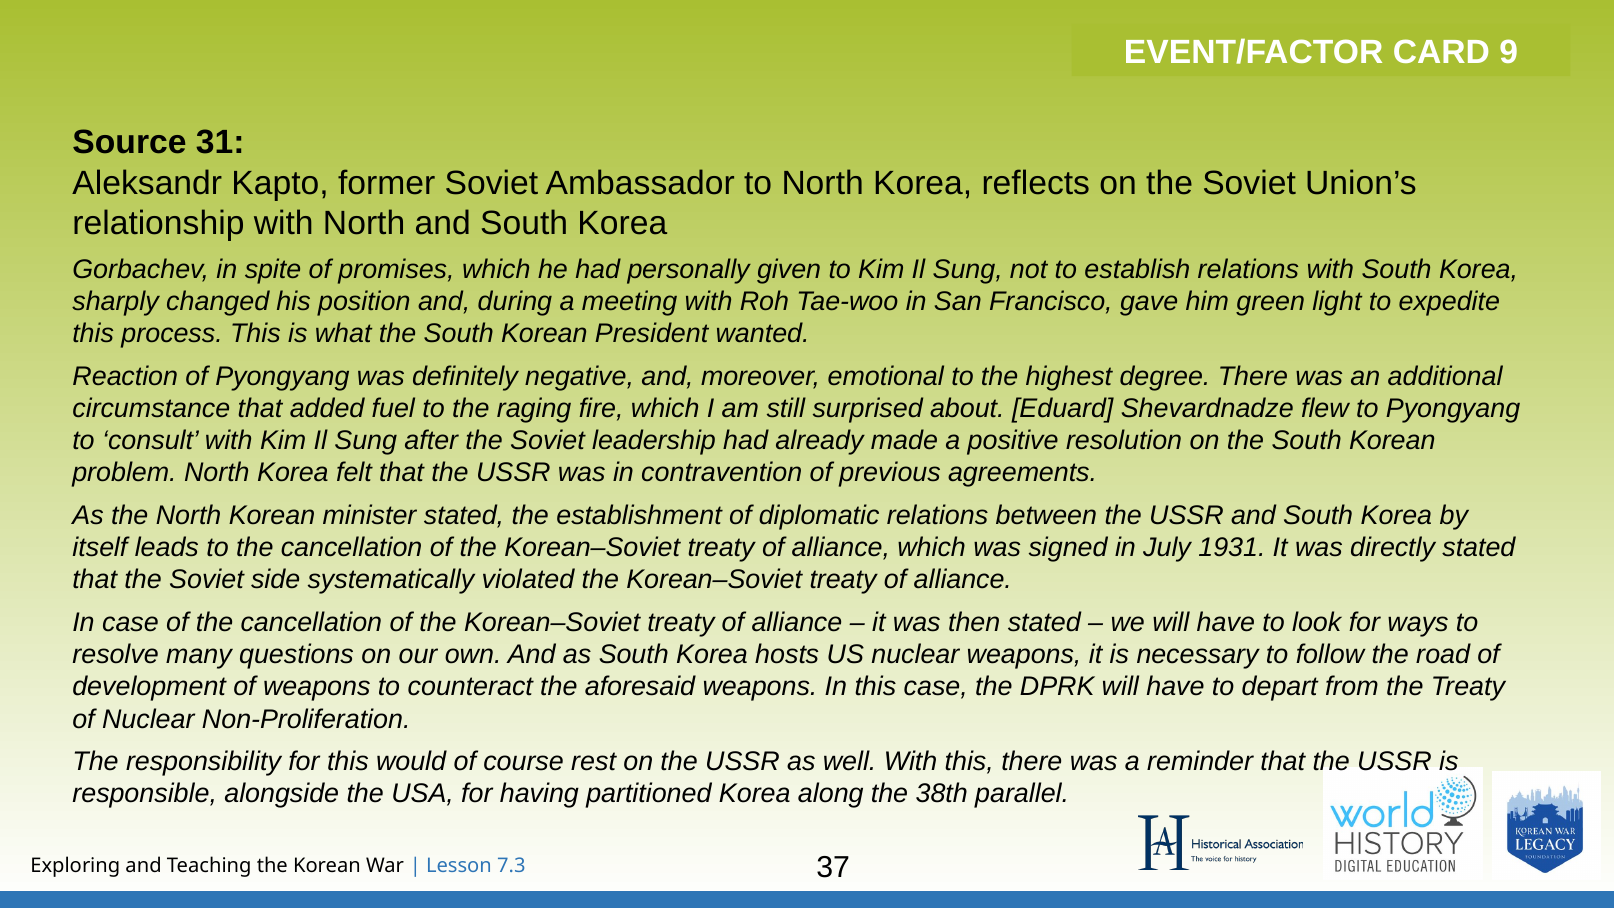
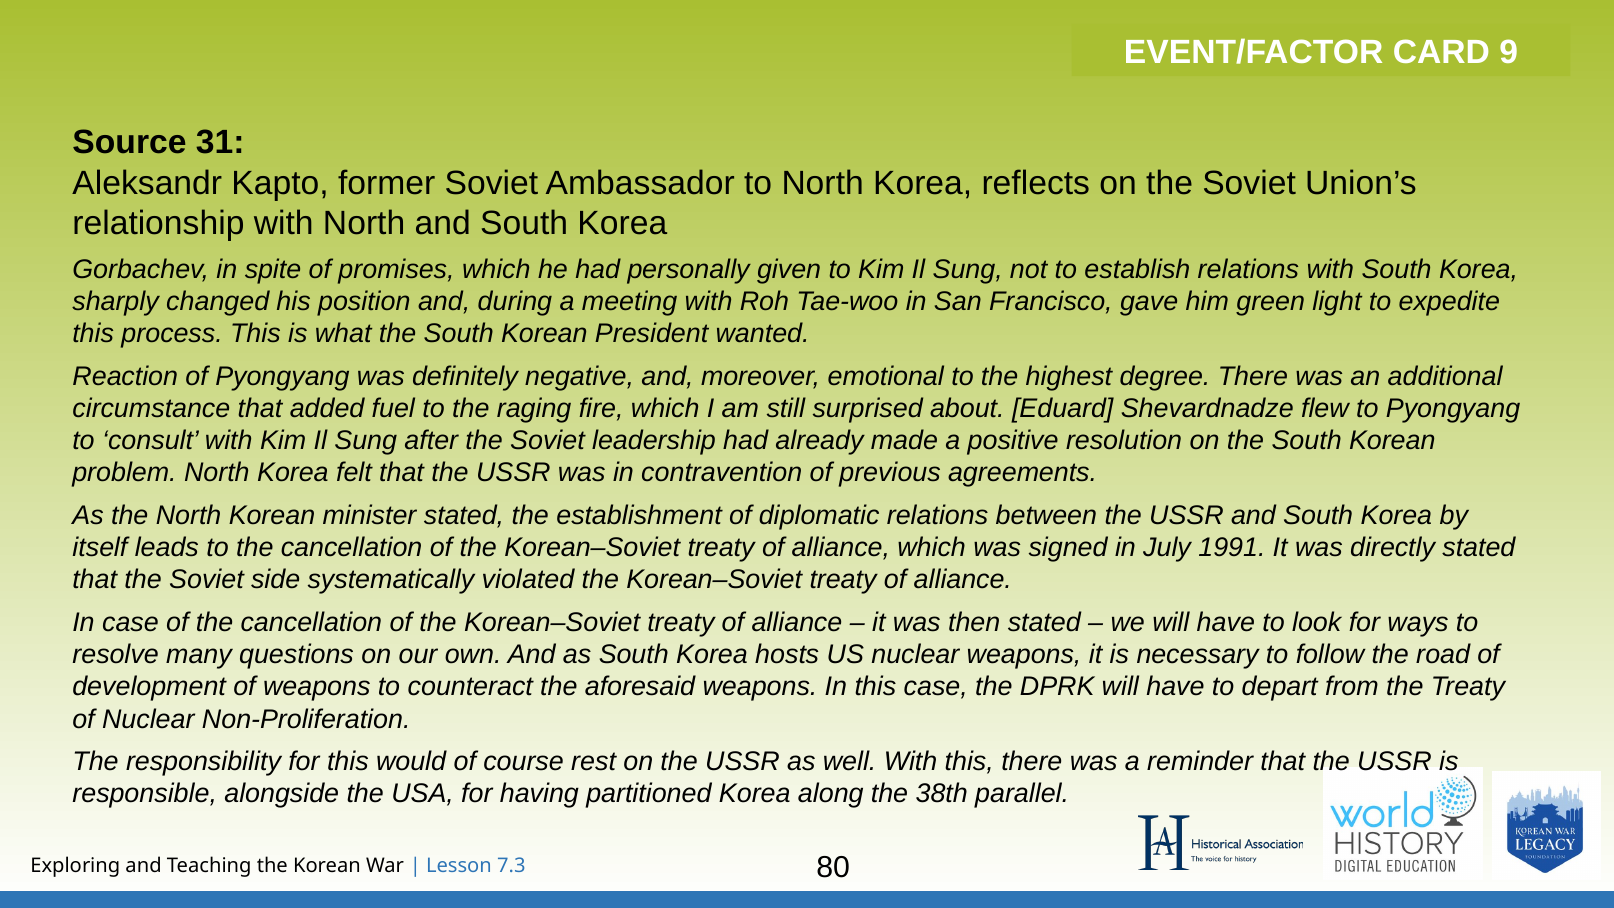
1931: 1931 -> 1991
37: 37 -> 80
